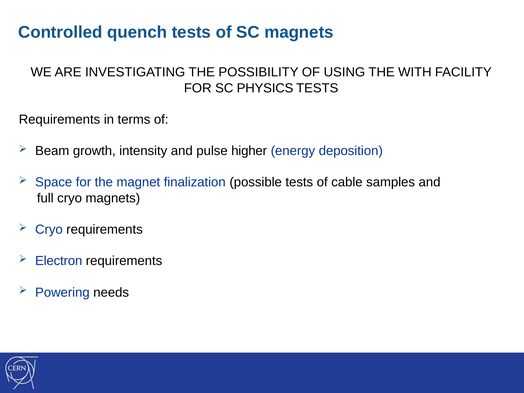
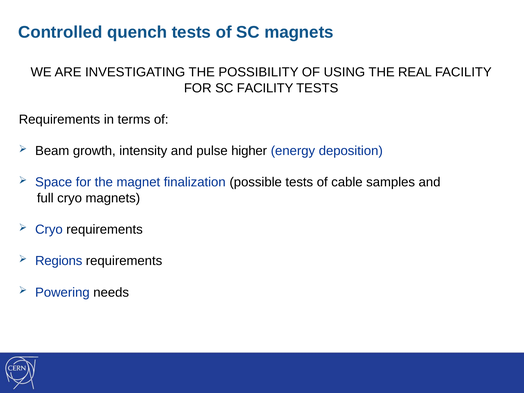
WITH: WITH -> REAL
SC PHYSICS: PHYSICS -> FACILITY
Electron: Electron -> Regions
